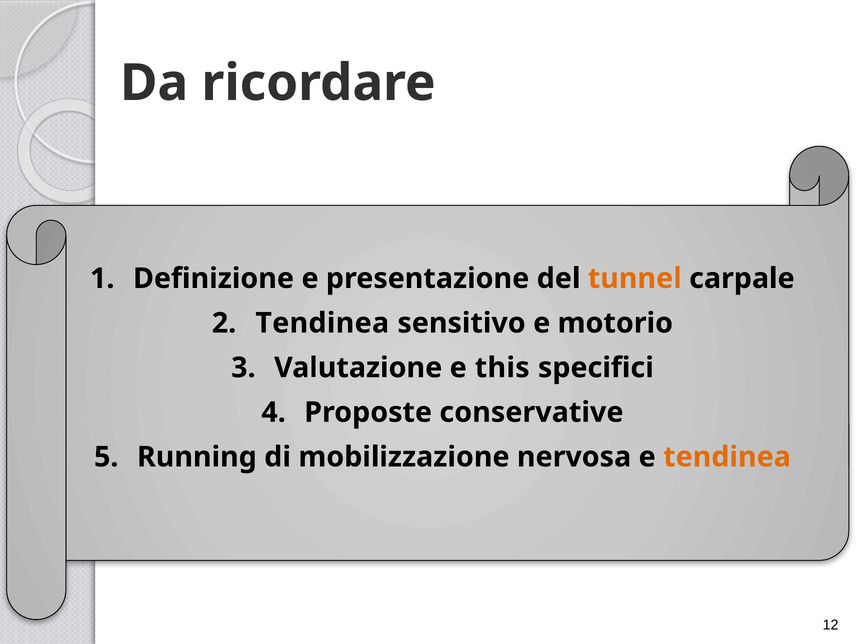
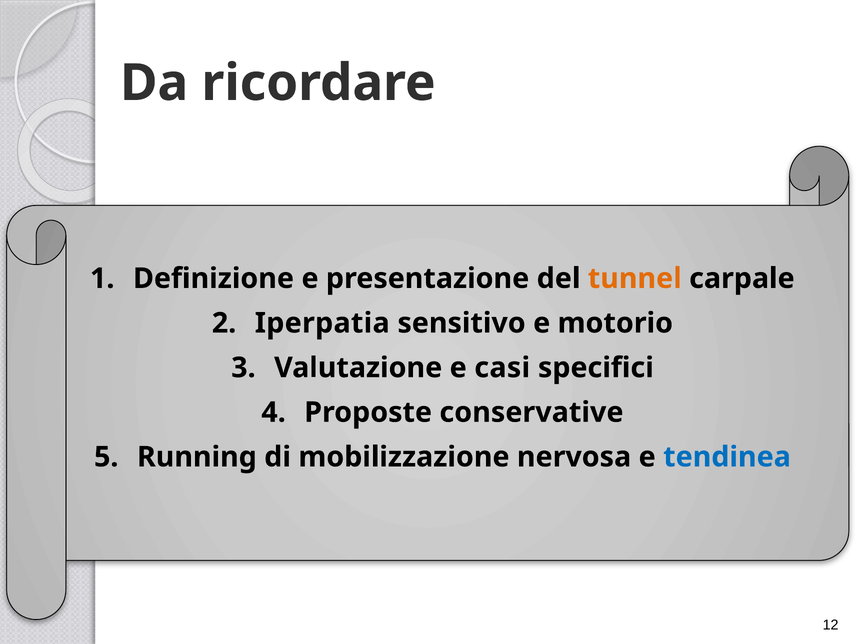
Tendinea at (322, 323): Tendinea -> Iperpatia
this: this -> casi
tendinea at (727, 457) colour: orange -> blue
